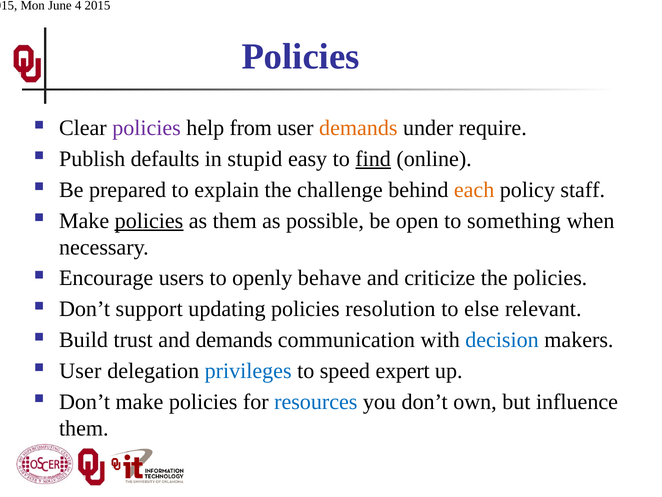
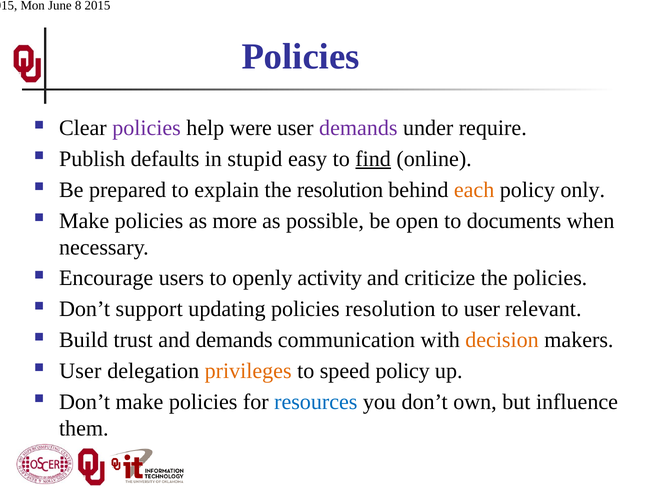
4: 4 -> 8
from: from -> were
demands at (358, 128) colour: orange -> purple
the challenge: challenge -> resolution
staff: staff -> only
policies at (149, 221) underline: present -> none
as them: them -> more
something: something -> documents
behave: behave -> activity
to else: else -> user
decision colour: blue -> orange
privileges colour: blue -> orange
speed expert: expert -> policy
